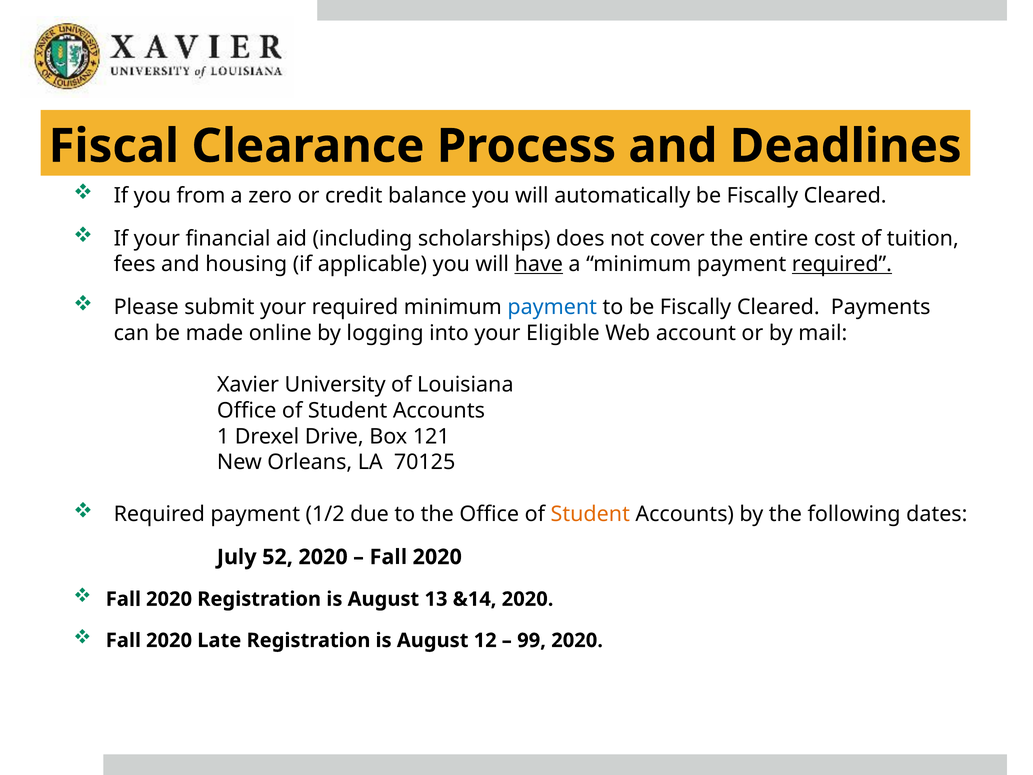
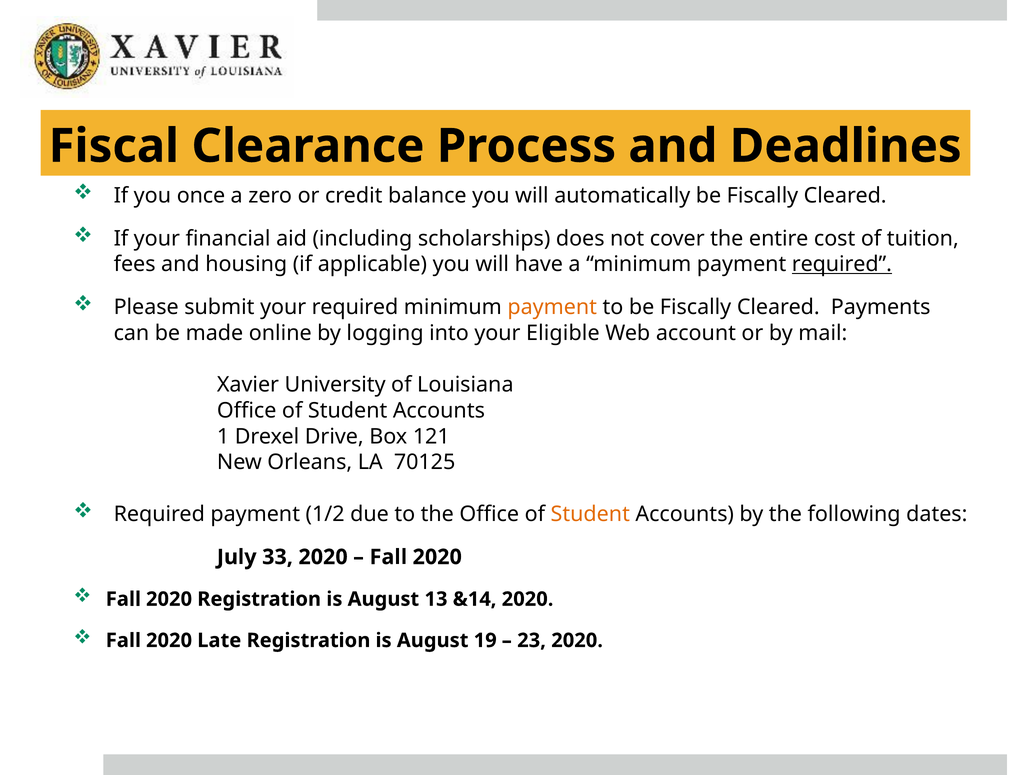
from: from -> once
have underline: present -> none
payment at (552, 307) colour: blue -> orange
52: 52 -> 33
12: 12 -> 19
99: 99 -> 23
